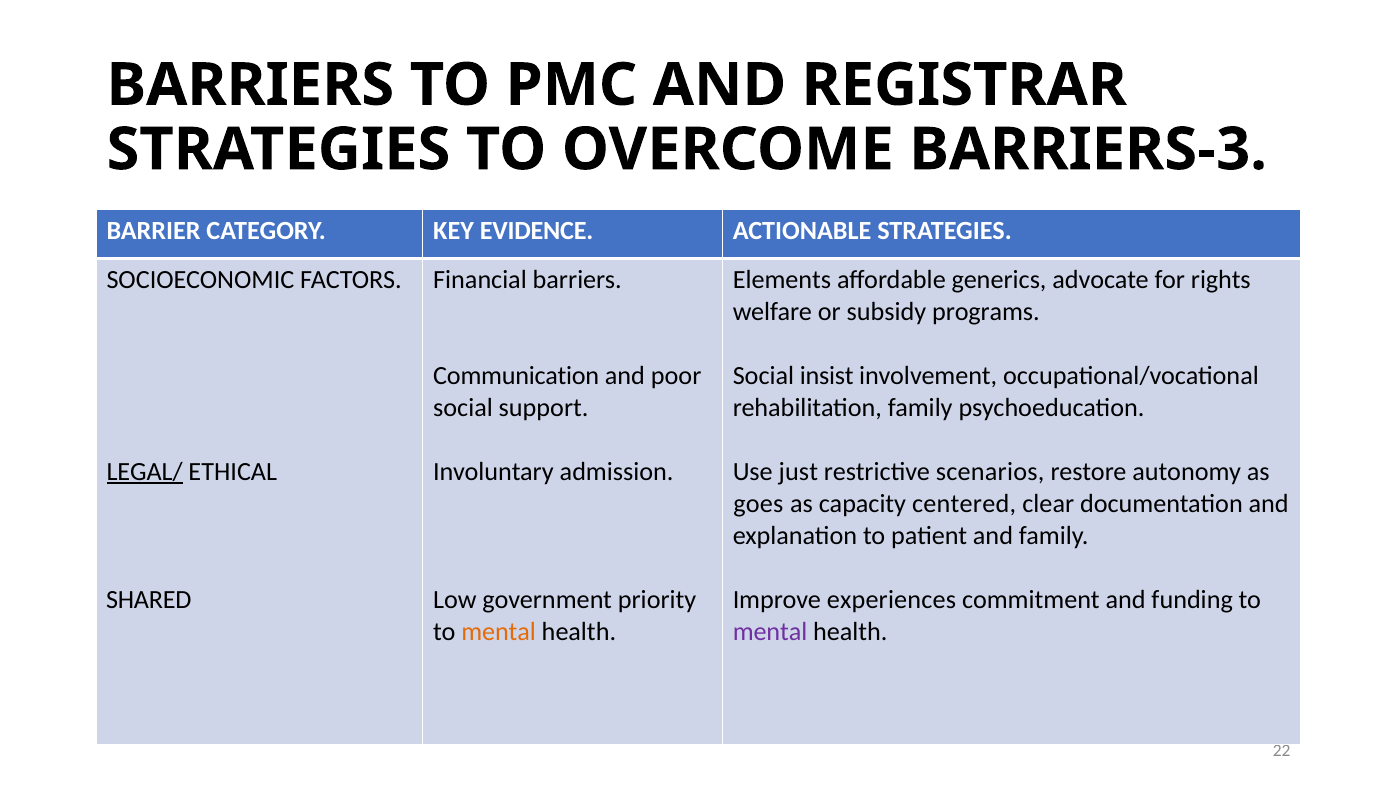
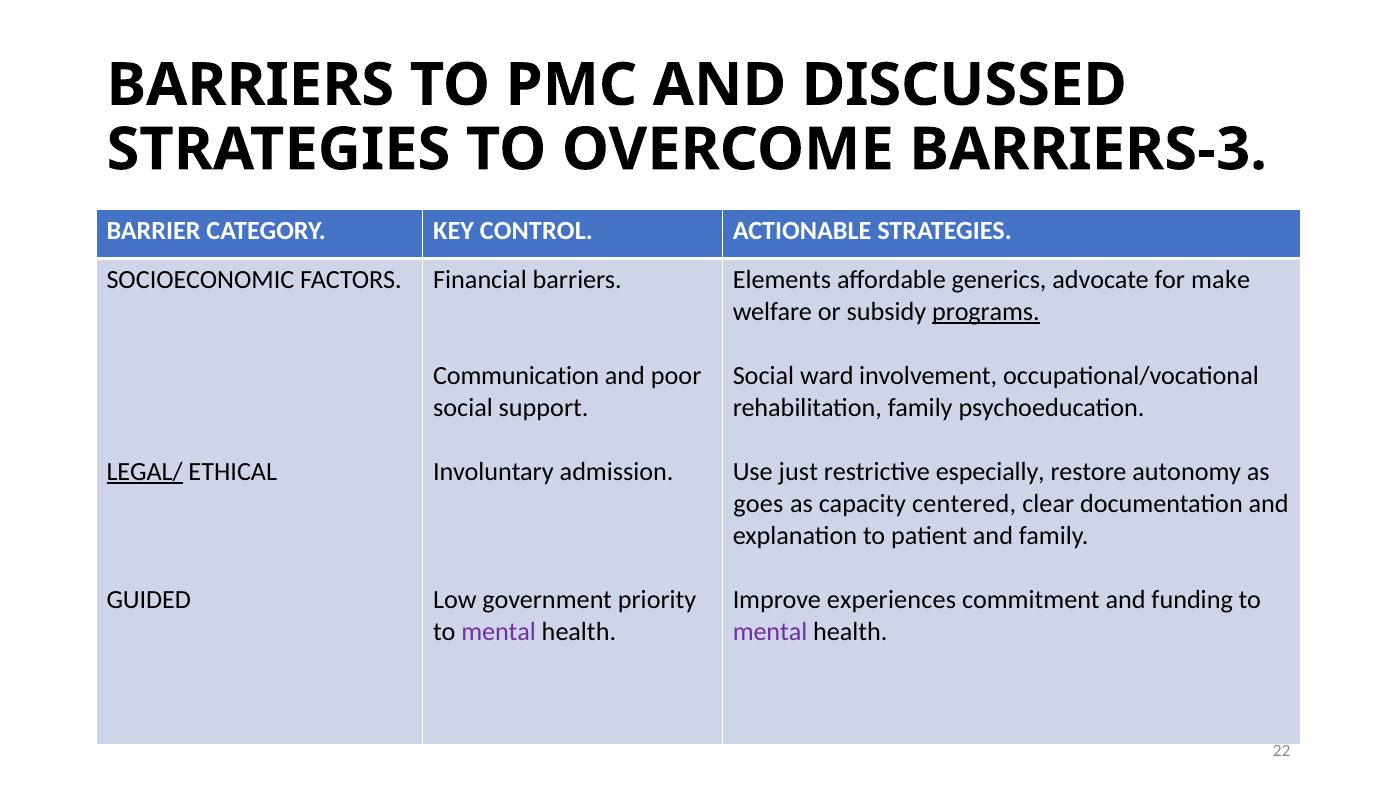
REGISTRAR: REGISTRAR -> DISCUSSED
EVIDENCE: EVIDENCE -> CONTROL
rights: rights -> make
programs underline: none -> present
insist: insist -> ward
scenarios: scenarios -> especially
SHARED: SHARED -> GUIDED
mental at (499, 632) colour: orange -> purple
